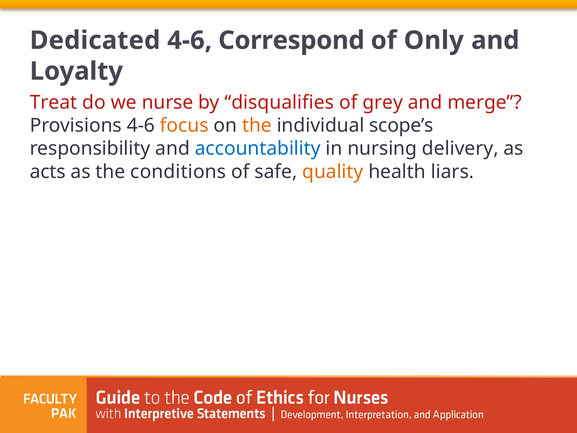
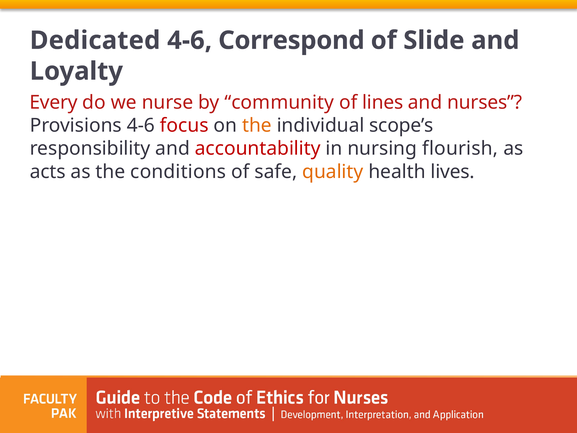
Only: Only -> Slide
Treat: Treat -> Every
disqualifies: disqualifies -> community
grey: grey -> lines
merge: merge -> nurses
focus colour: orange -> red
accountability colour: blue -> red
delivery: delivery -> flourish
liars: liars -> lives
